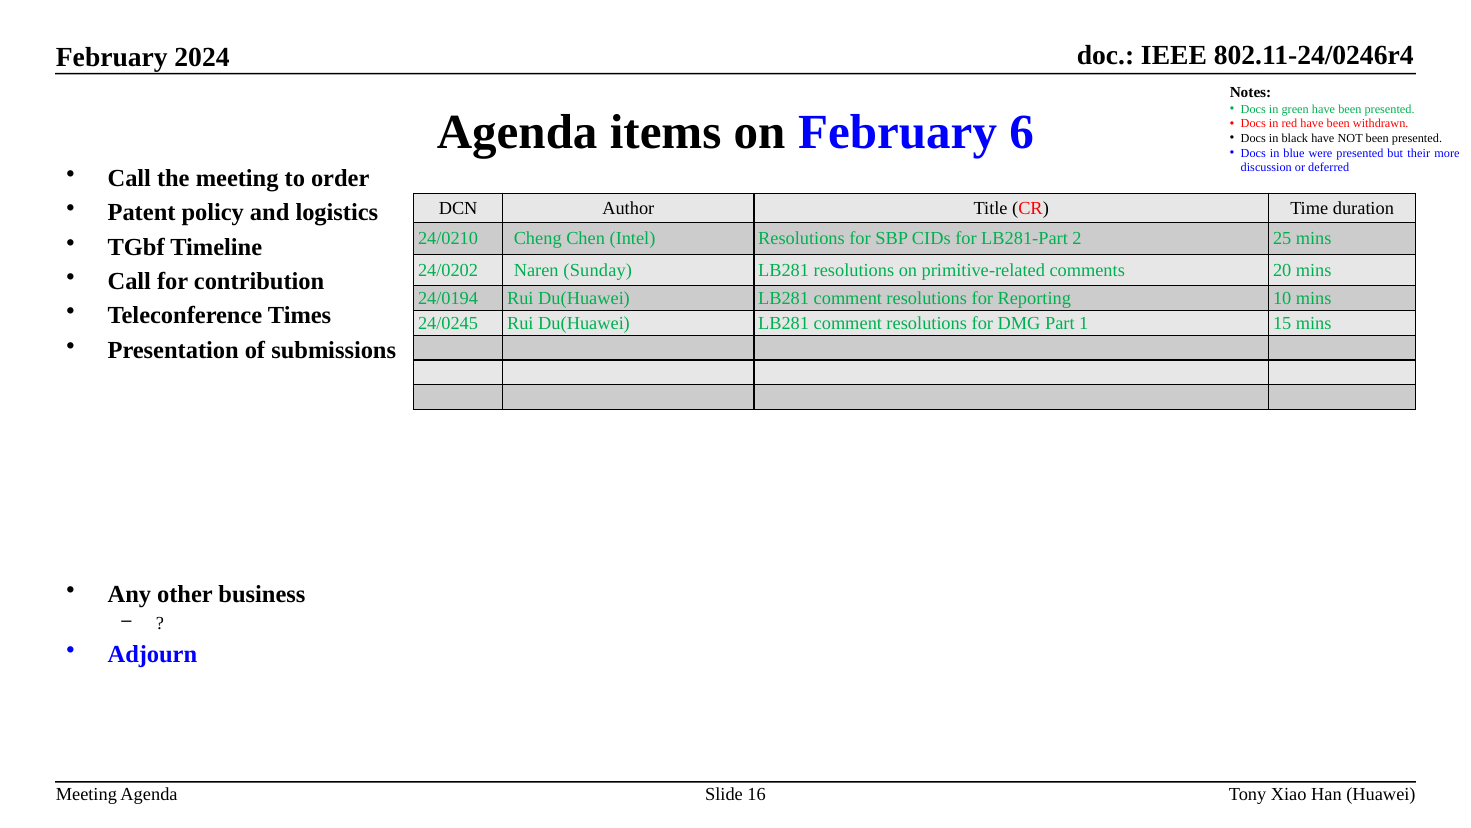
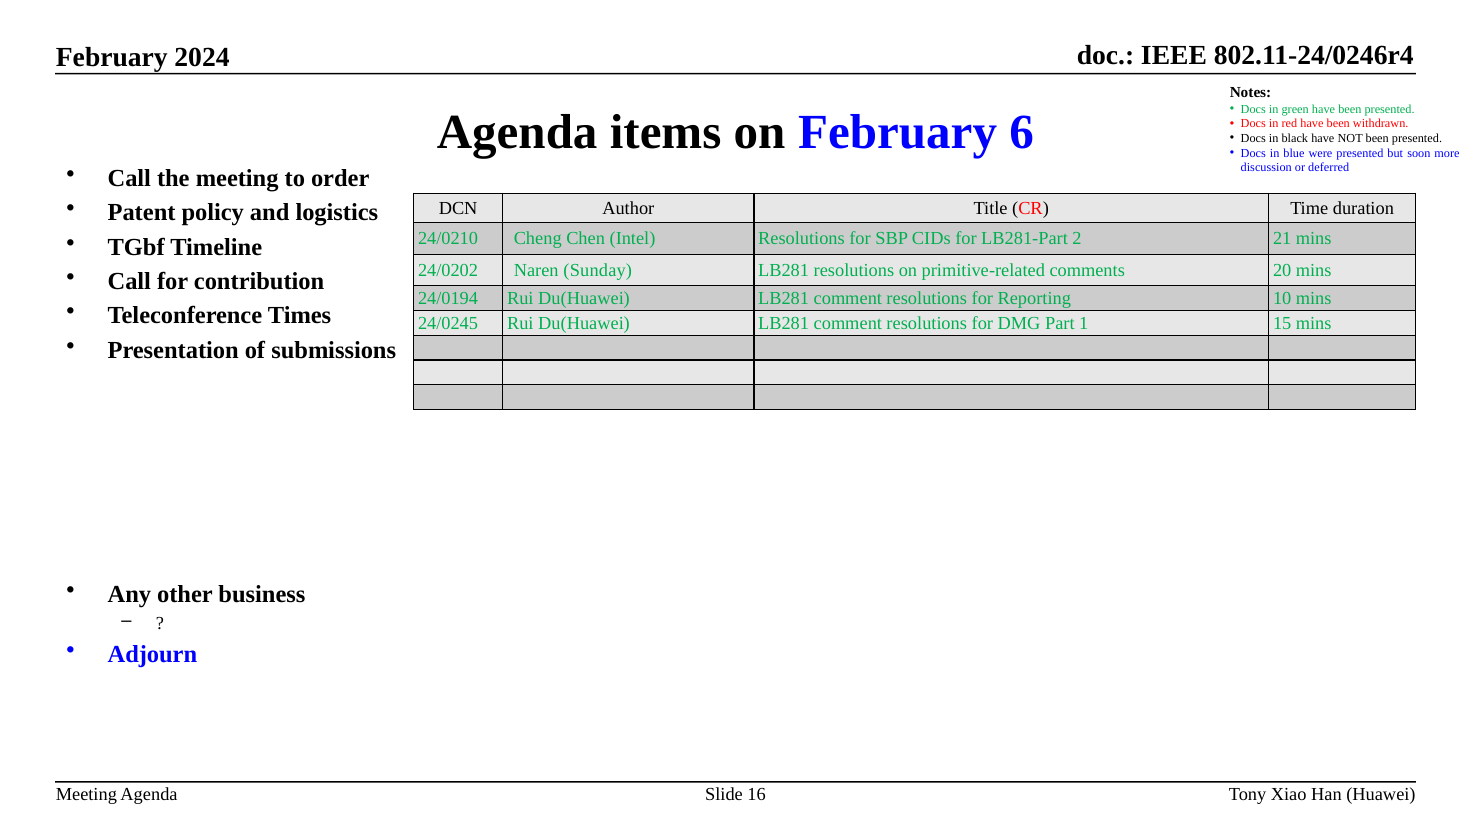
their: their -> soon
25: 25 -> 21
